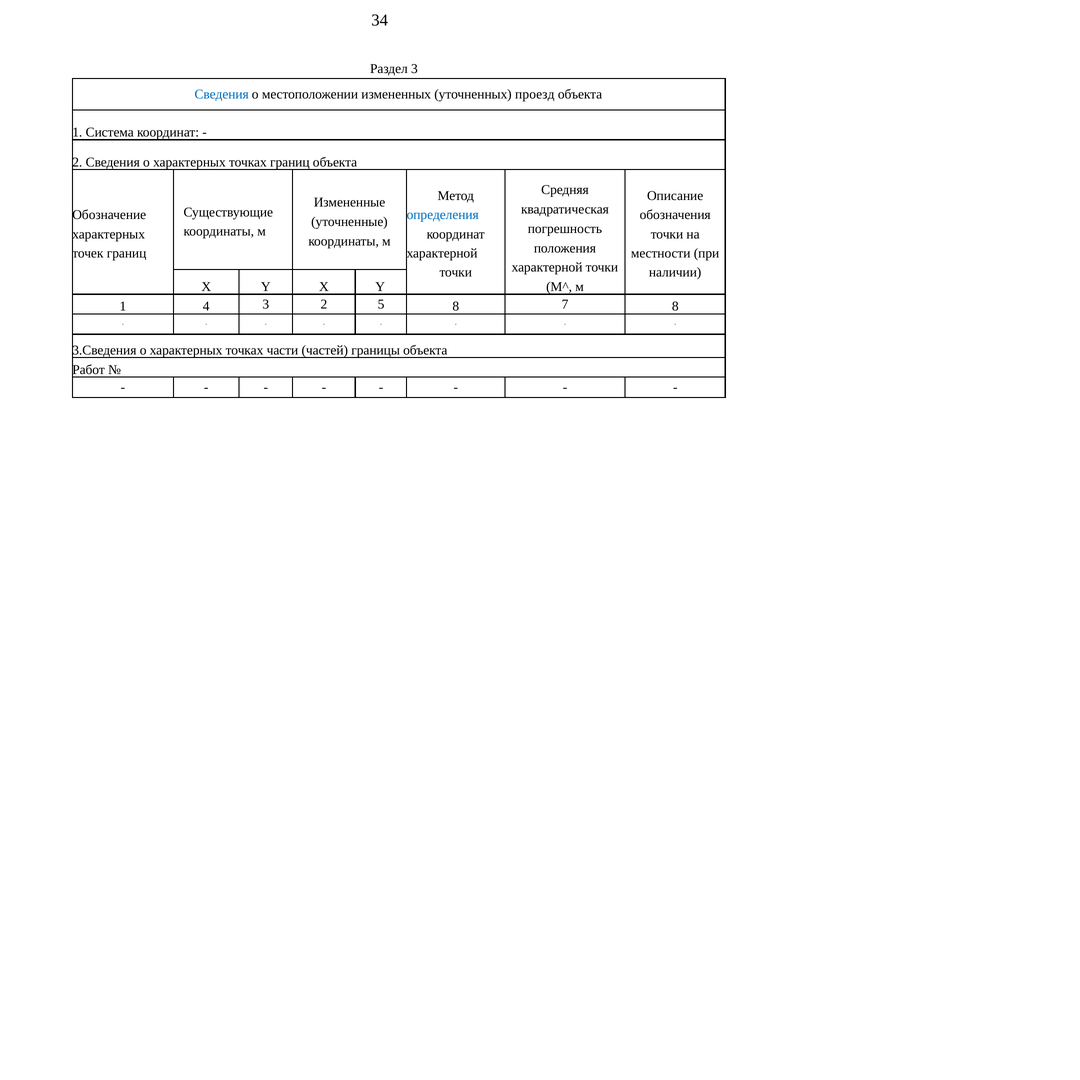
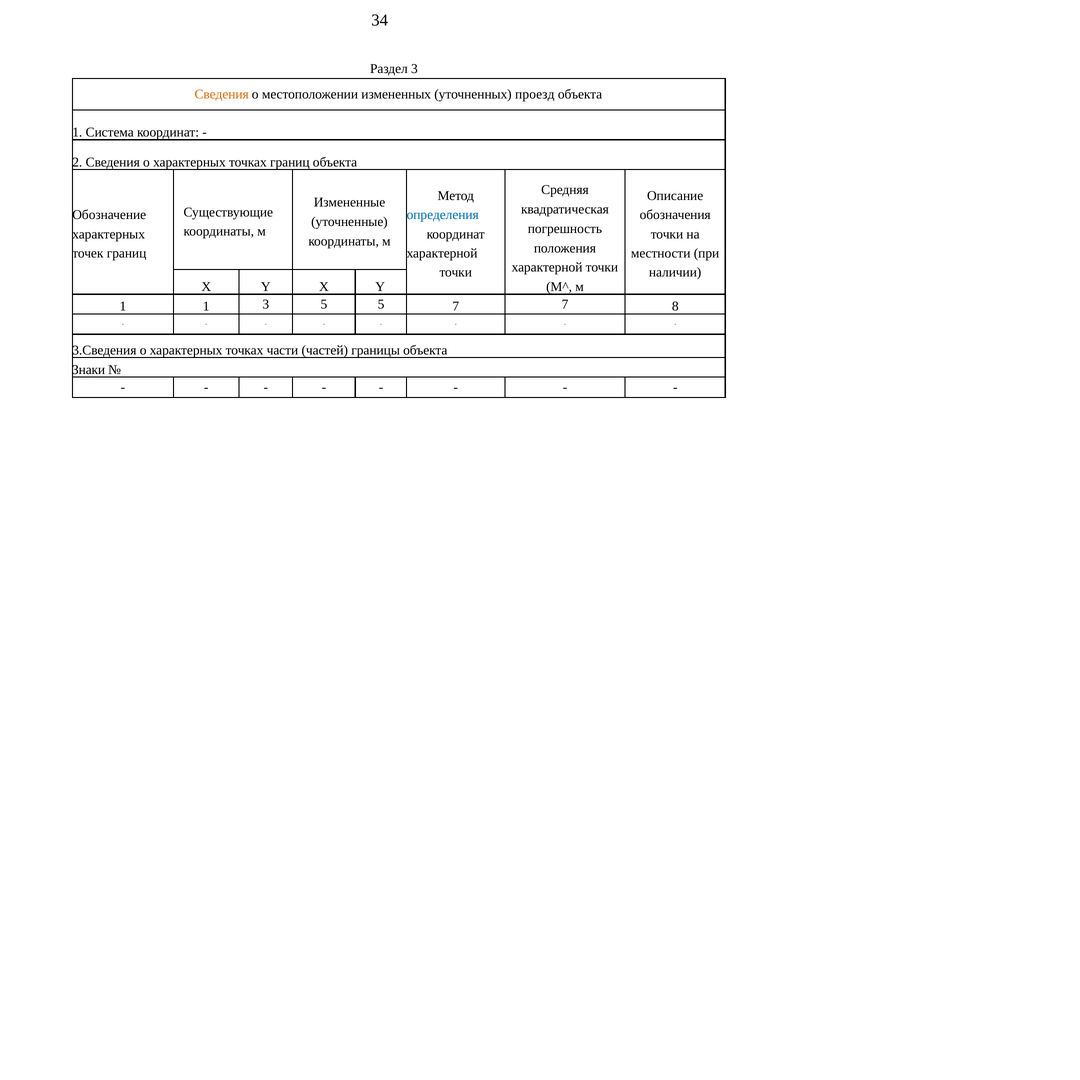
Сведения at (222, 94) colour: blue -> orange
1 4: 4 -> 1
3 2: 2 -> 5
5 8: 8 -> 7
Работ: Работ -> Знаки
